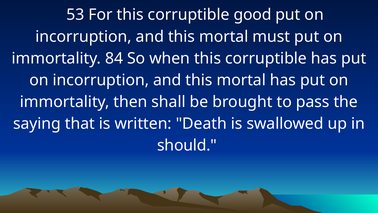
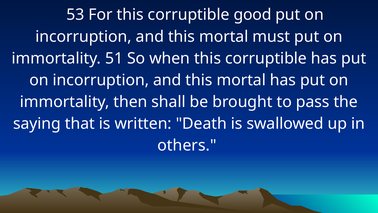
84: 84 -> 51
should: should -> others
